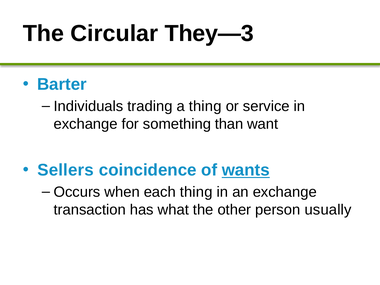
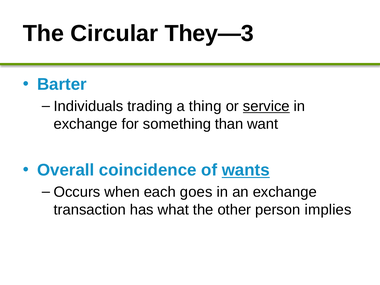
service underline: none -> present
Sellers: Sellers -> Overall
each thing: thing -> goes
usually: usually -> implies
